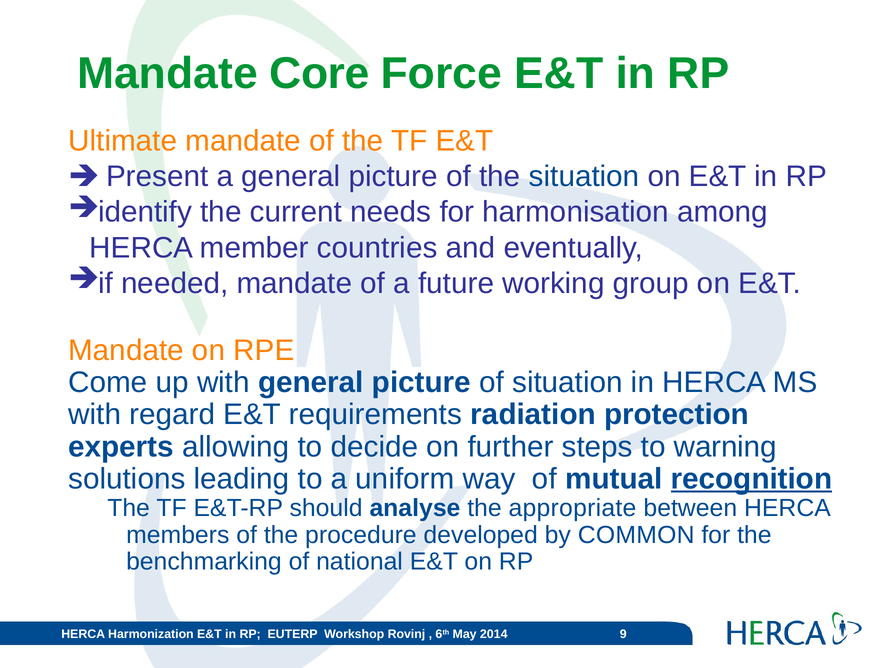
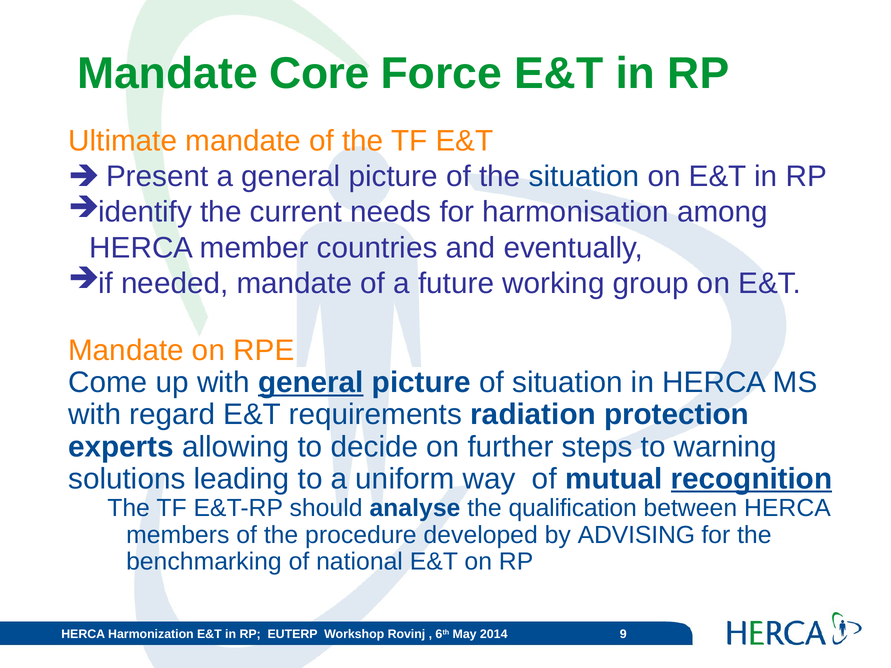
general at (311, 383) underline: none -> present
appropriate: appropriate -> qualification
COMMON: COMMON -> ADVISING
